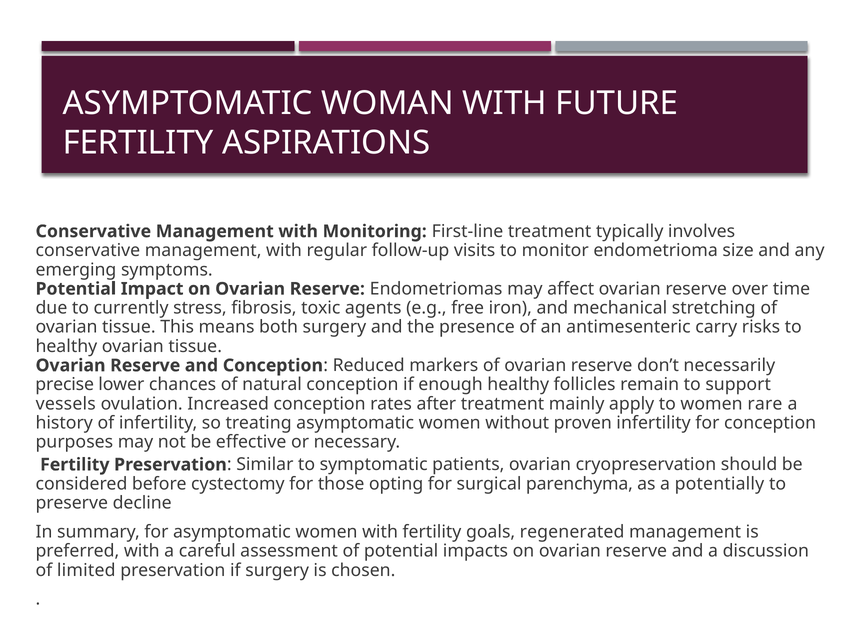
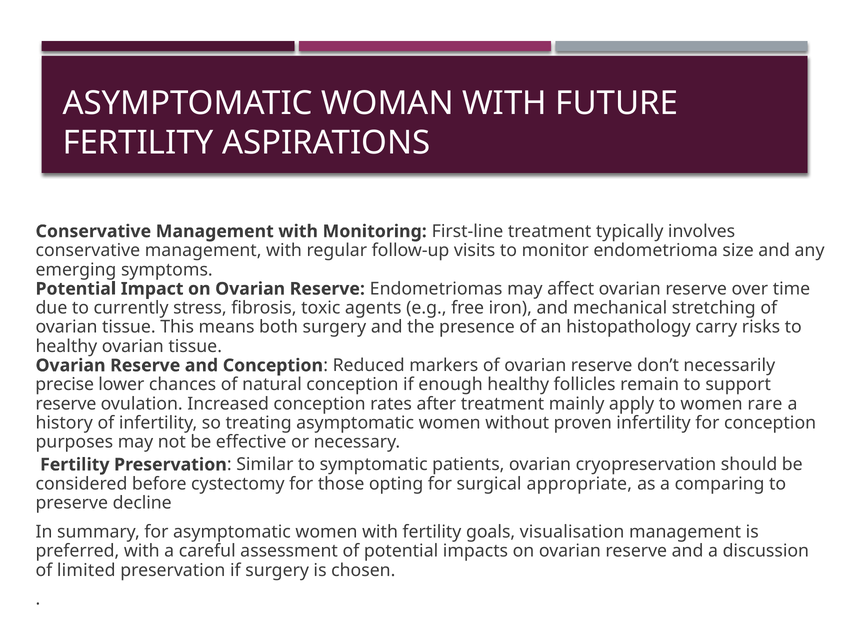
antimesenteric: antimesenteric -> histopathology
vessels at (66, 403): vessels -> reserve
parenchyma: parenchyma -> appropriate
potentially: potentially -> comparing
regenerated: regenerated -> visualisation
